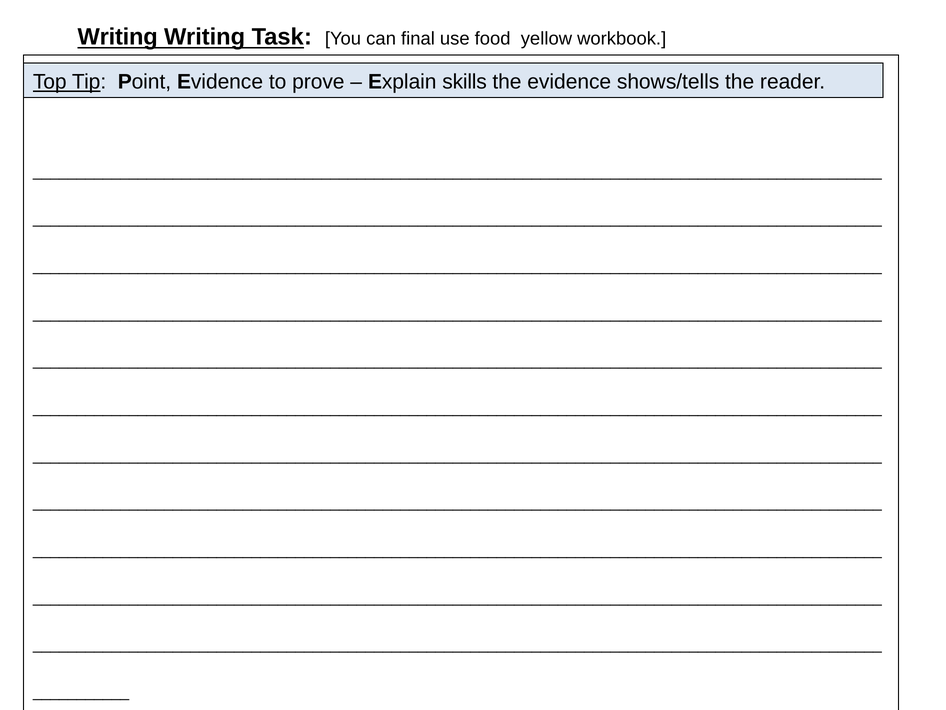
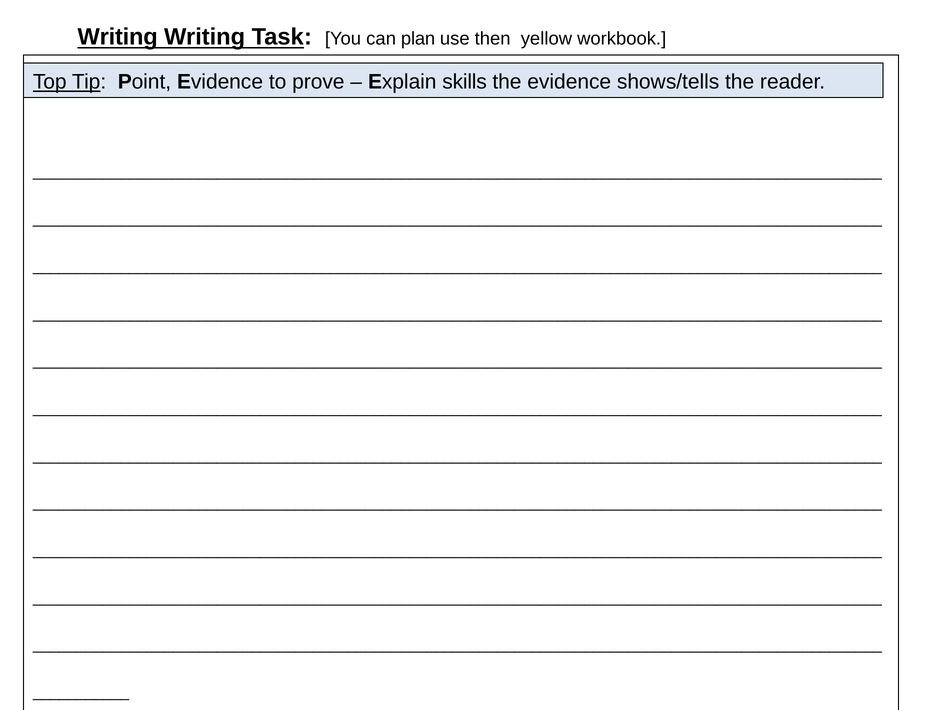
final: final -> plan
food: food -> then
